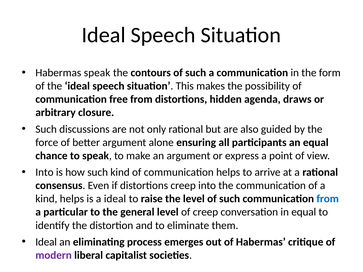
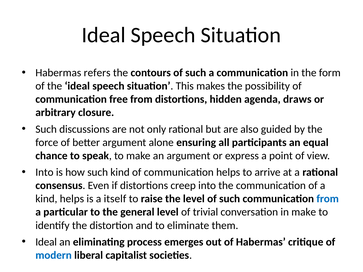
Habermas speak: speak -> refers
a ideal: ideal -> itself
of creep: creep -> trivial
in equal: equal -> make
modern colour: purple -> blue
